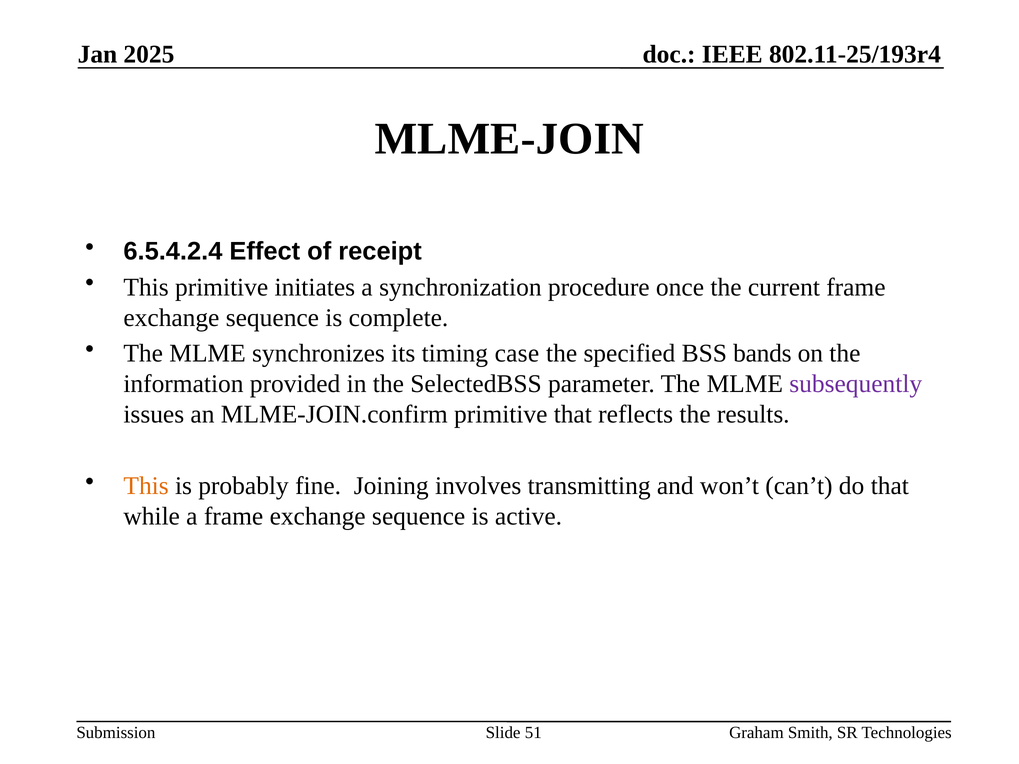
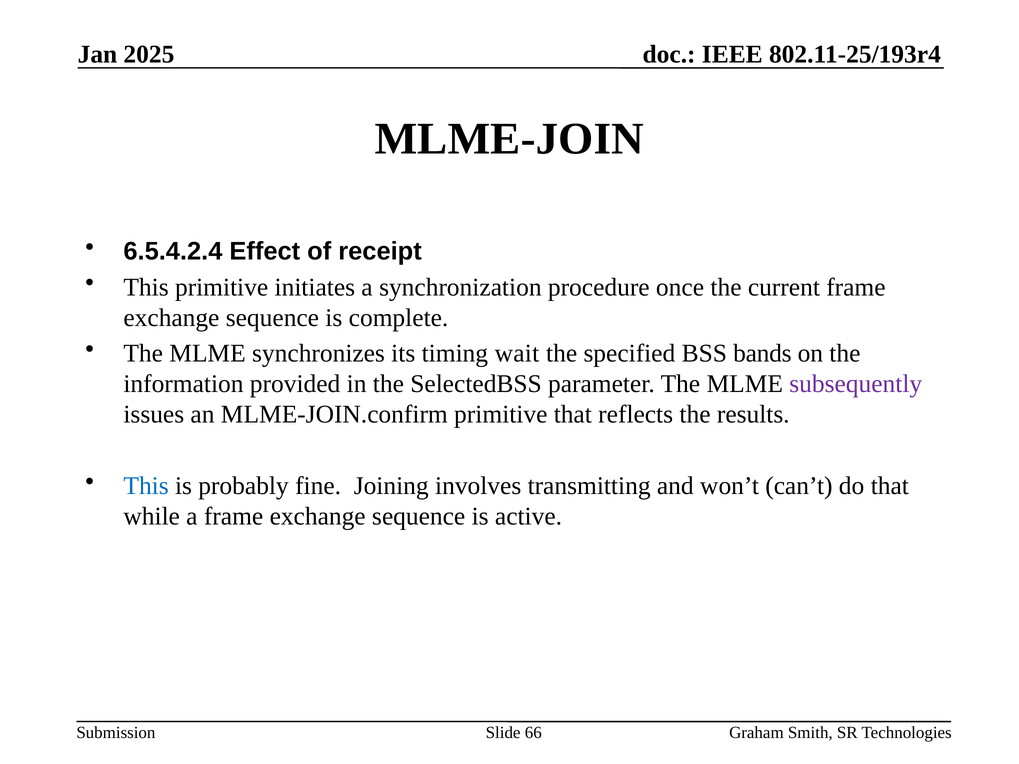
case: case -> wait
This at (146, 486) colour: orange -> blue
51: 51 -> 66
